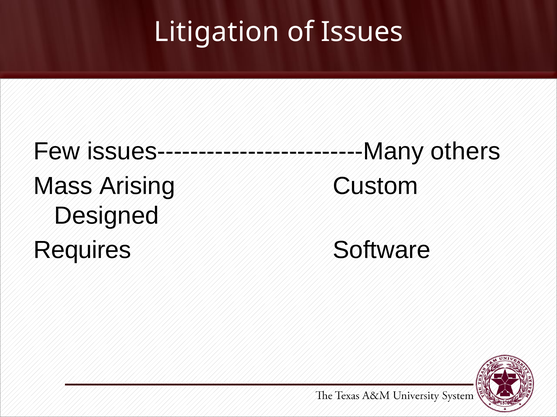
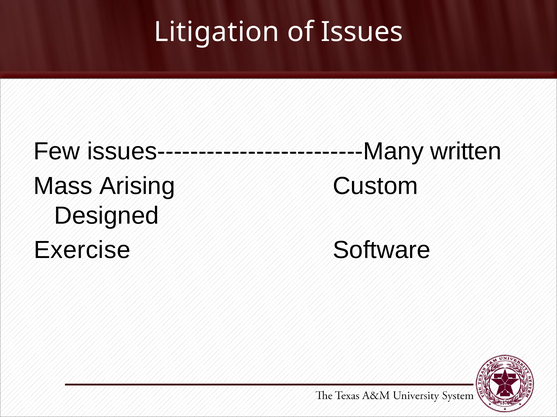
others: others -> written
Requires: Requires -> Exercise
